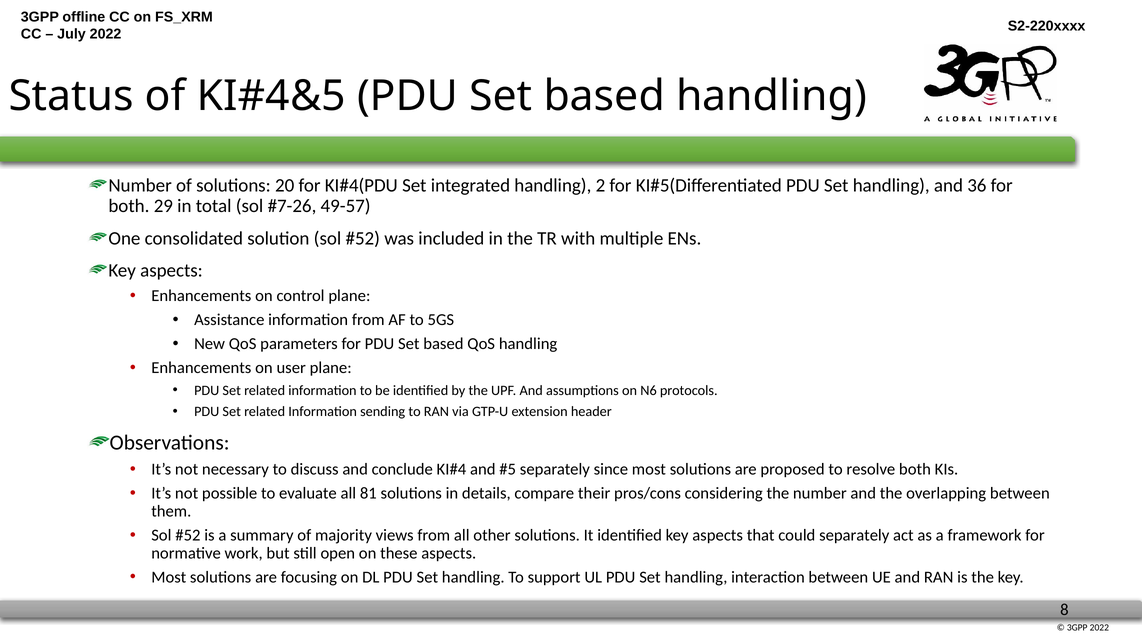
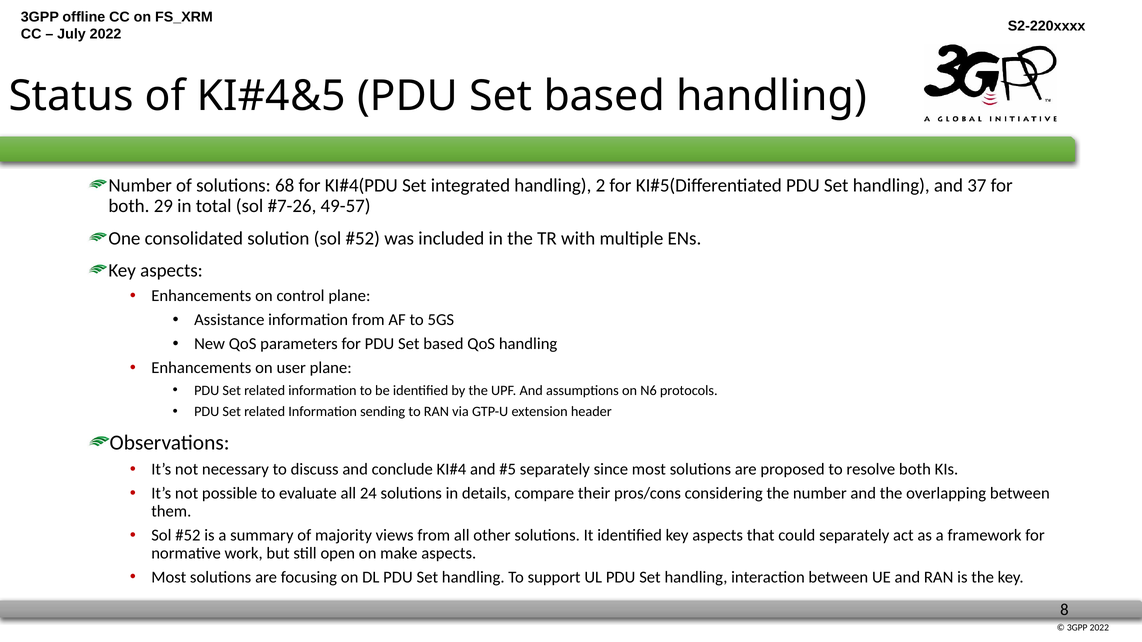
20: 20 -> 68
36: 36 -> 37
81: 81 -> 24
these: these -> make
